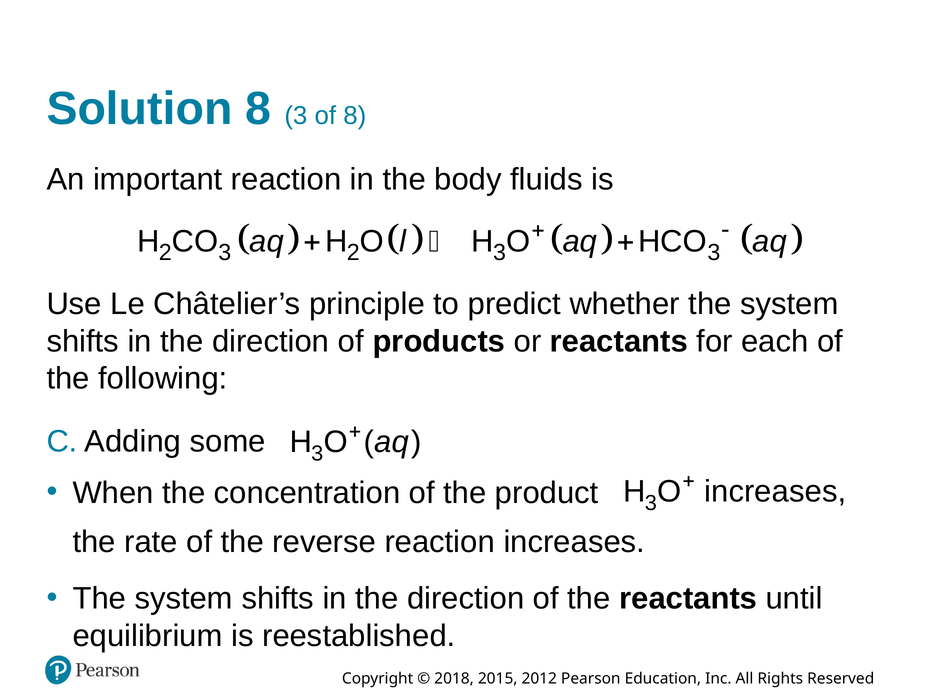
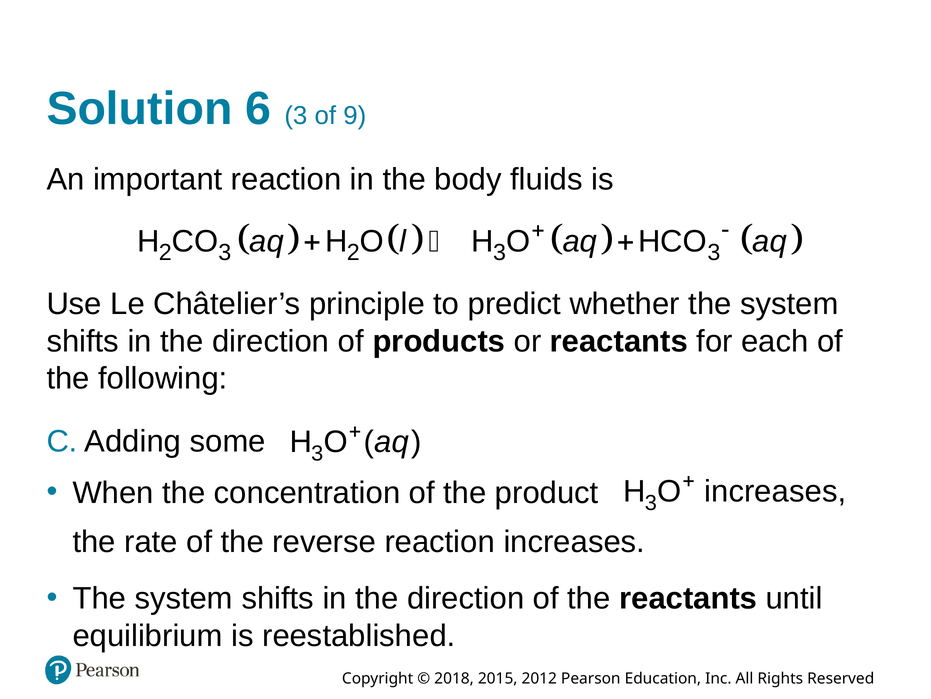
Solution 8: 8 -> 6
of 8: 8 -> 9
